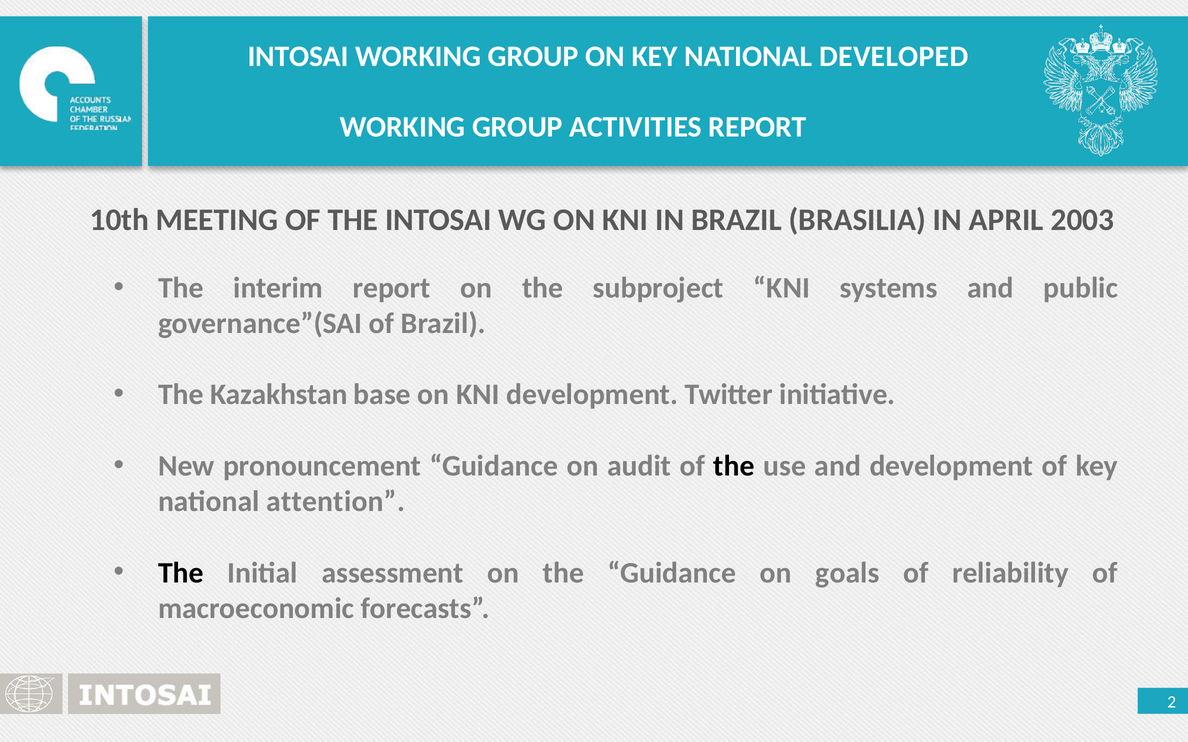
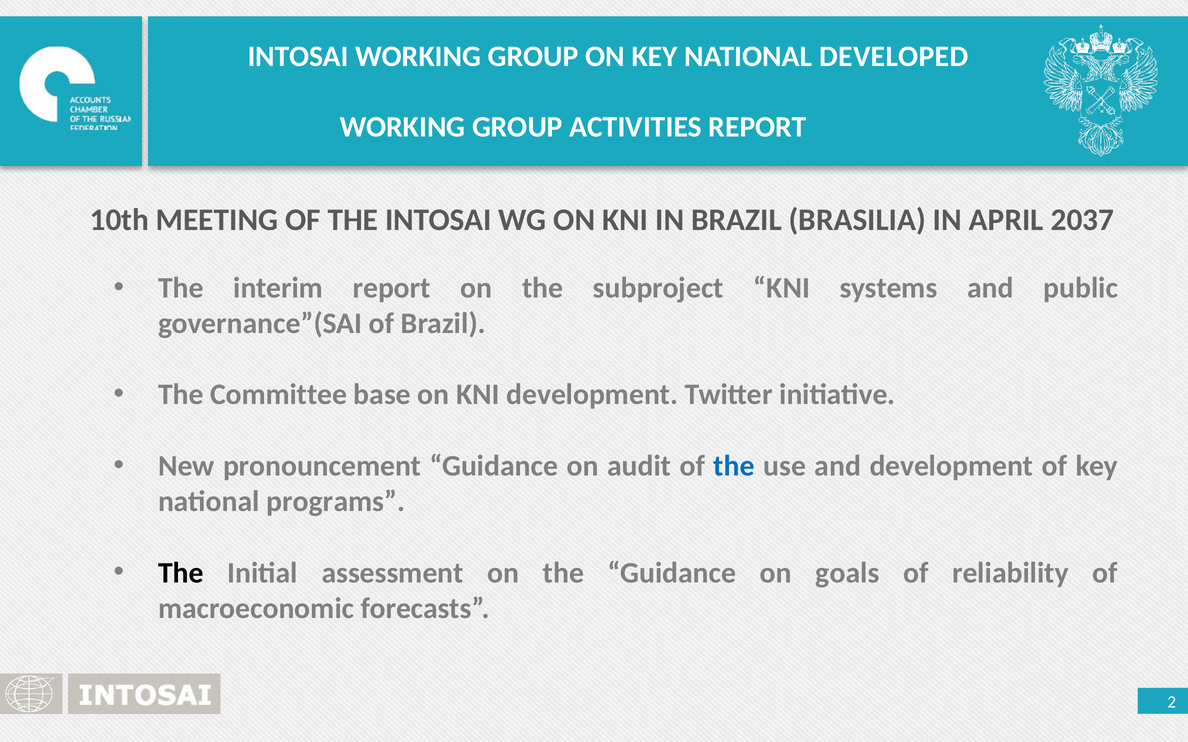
2003: 2003 -> 2037
Kazakhstan: Kazakhstan -> Committee
the at (734, 466) colour: black -> blue
attention: attention -> programs
